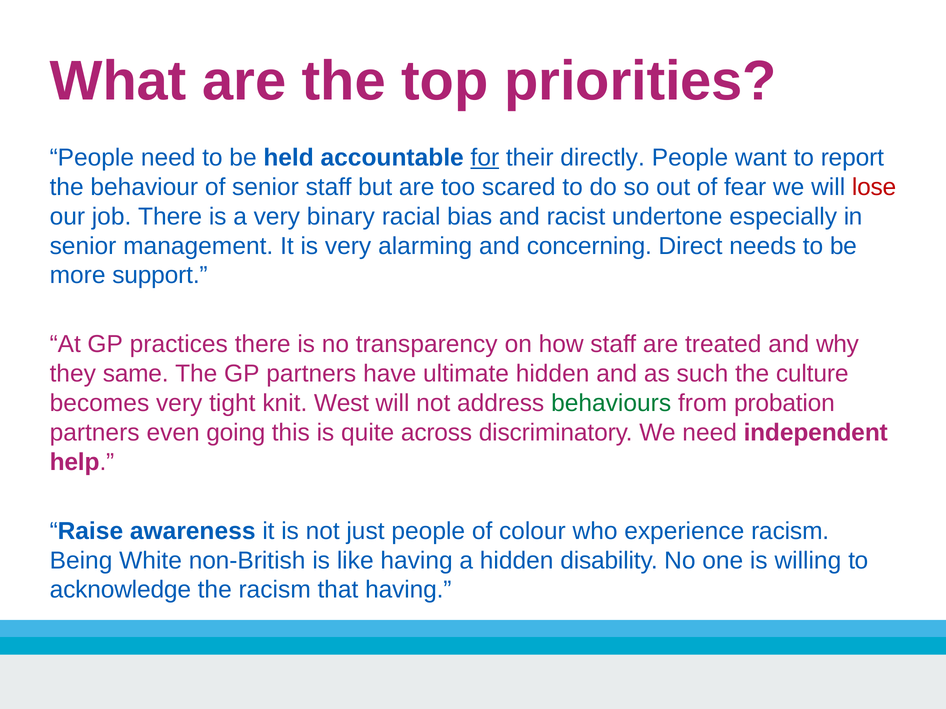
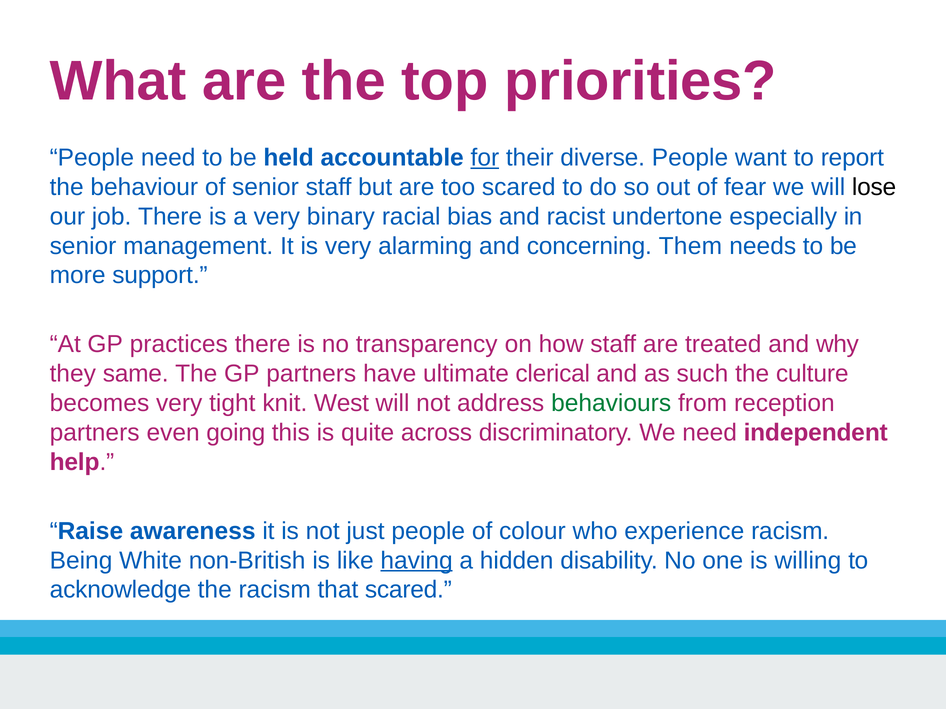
directly: directly -> diverse
lose colour: red -> black
Direct: Direct -> Them
ultimate hidden: hidden -> clerical
probation: probation -> reception
having at (417, 561) underline: none -> present
that having: having -> scared
